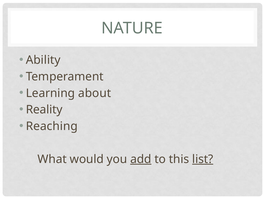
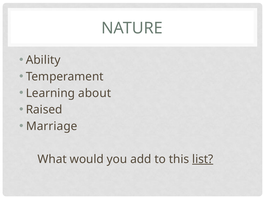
Reality: Reality -> Raised
Reaching: Reaching -> Marriage
add underline: present -> none
